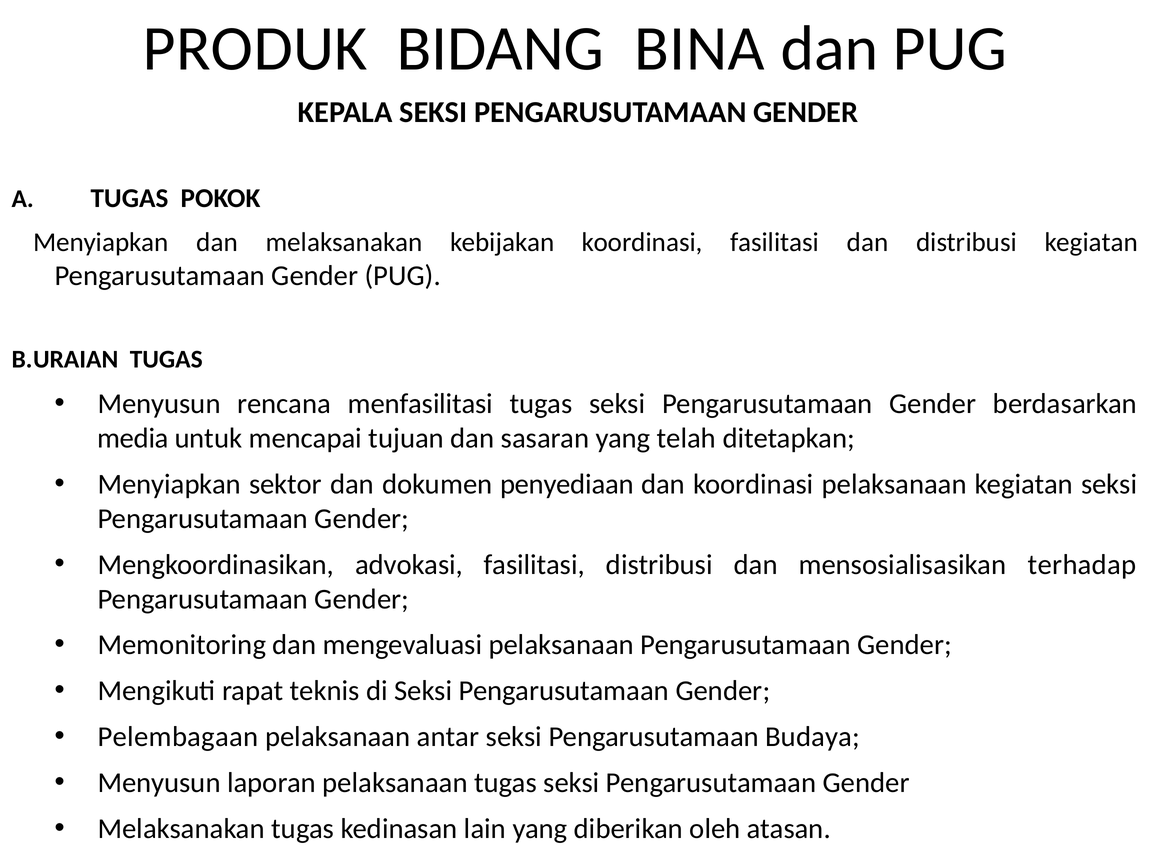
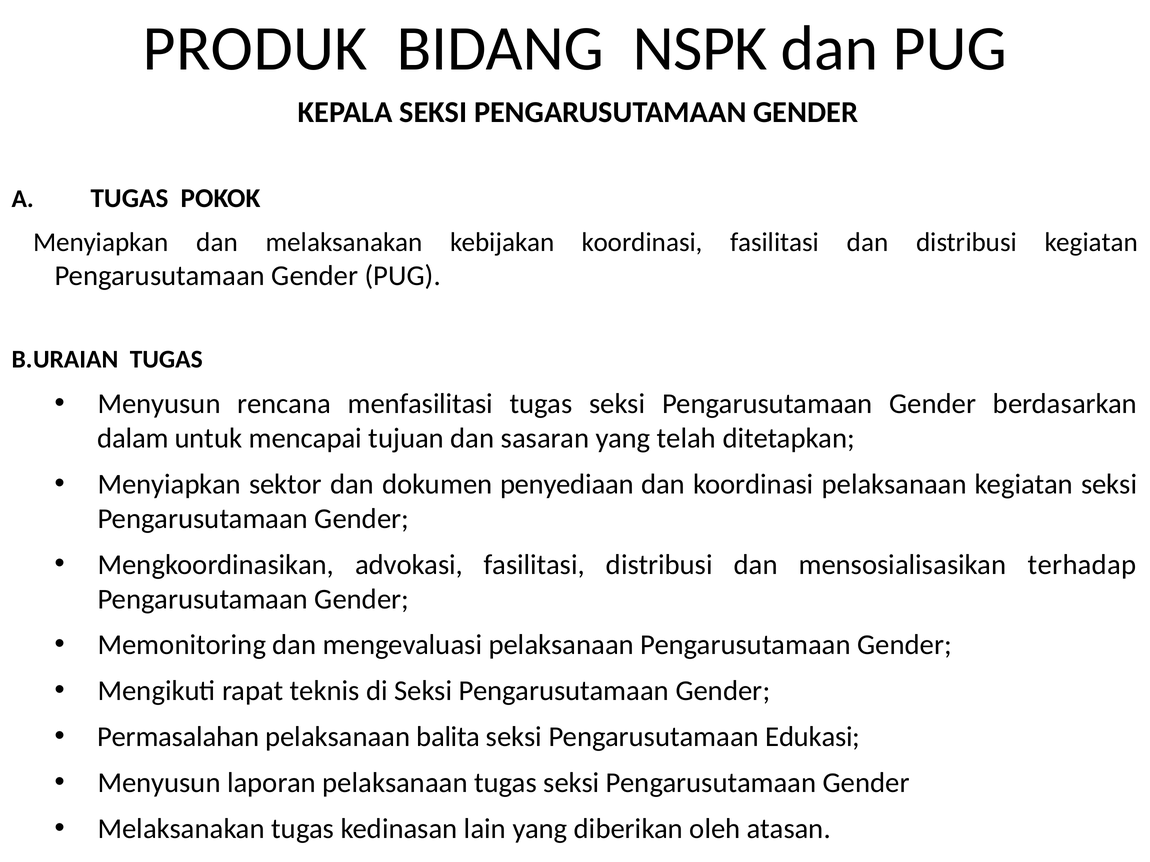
BINA: BINA -> NSPK
media: media -> dalam
Pelembagaan: Pelembagaan -> Permasalahan
antar: antar -> balita
Budaya: Budaya -> Edukasi
